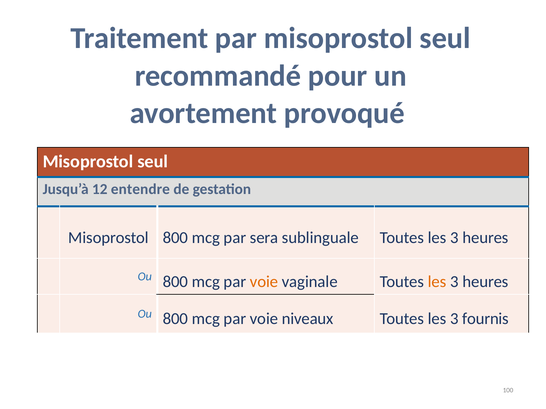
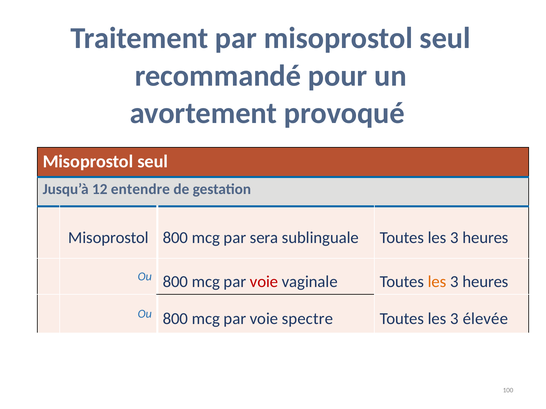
voie at (264, 282) colour: orange -> red
niveaux: niveaux -> spectre
fournis: fournis -> élevée
